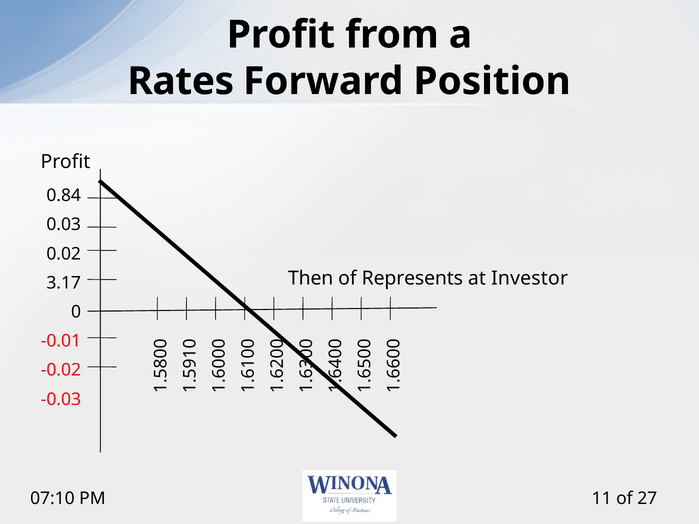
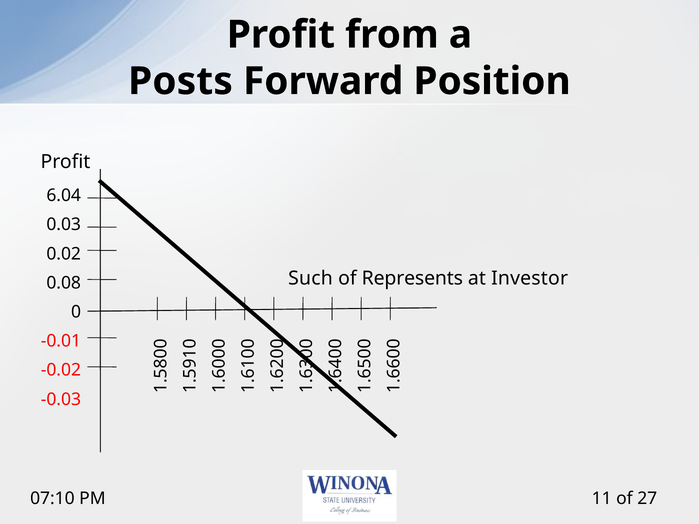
Rates: Rates -> Posts
0.84: 0.84 -> 6.04
Then: Then -> Such
3.17: 3.17 -> 0.08
